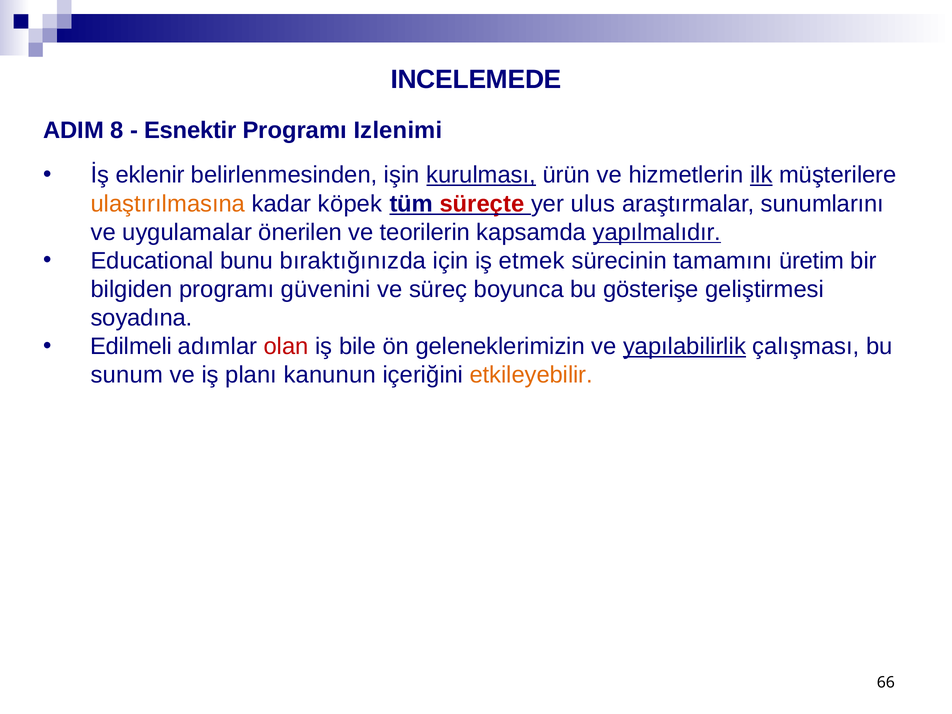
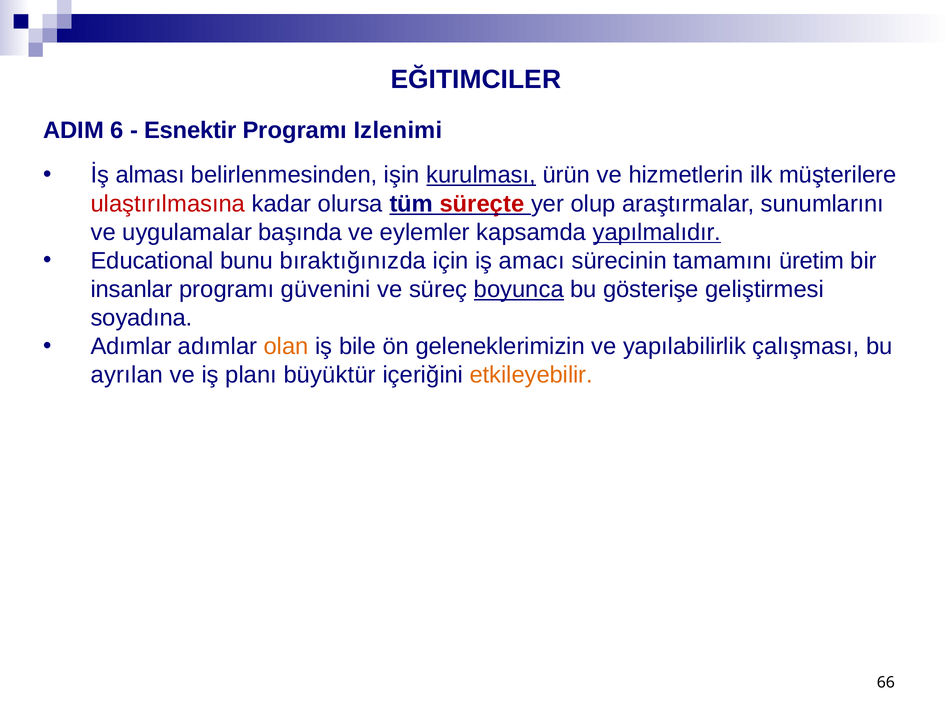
INCELEMEDE: INCELEMEDE -> EĞITIMCILER
8: 8 -> 6
eklenir: eklenir -> alması
ilk underline: present -> none
ulaştırılmasına colour: orange -> red
köpek: köpek -> olursa
ulus: ulus -> olup
önerilen: önerilen -> başında
teorilerin: teorilerin -> eylemler
etmek: etmek -> amacı
bilgiden: bilgiden -> insanlar
boyunca underline: none -> present
Edilmeli at (131, 346): Edilmeli -> Adımlar
olan colour: red -> orange
yapılabilirlik underline: present -> none
sunum: sunum -> ayrılan
kanunun: kanunun -> büyüktür
